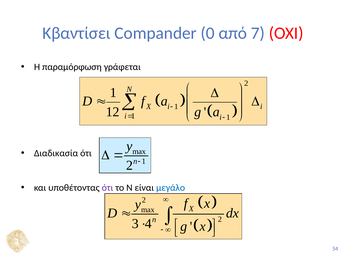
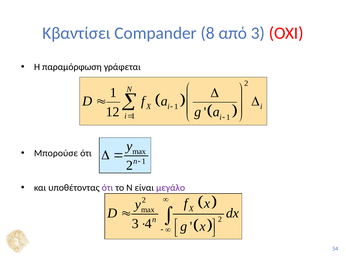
0: 0 -> 8
από 7: 7 -> 3
Διαδικασία: Διαδικασία -> Μπορούσε
μεγάλο colour: blue -> purple
